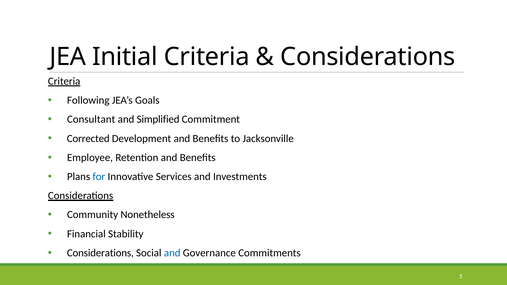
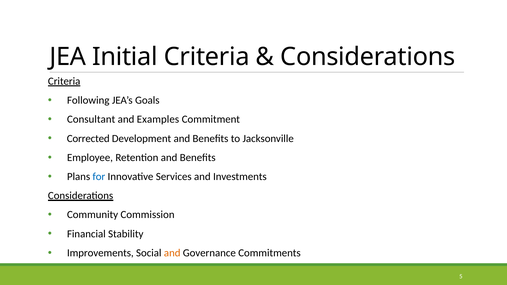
Simplified: Simplified -> Examples
Nonetheless: Nonetheless -> Commission
Considerations at (100, 253): Considerations -> Improvements
and at (172, 253) colour: blue -> orange
